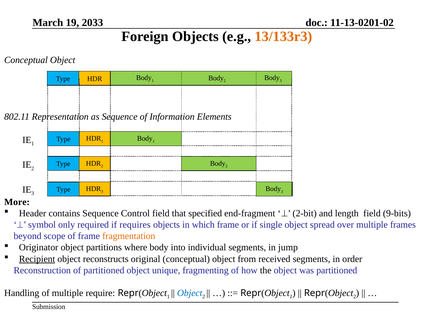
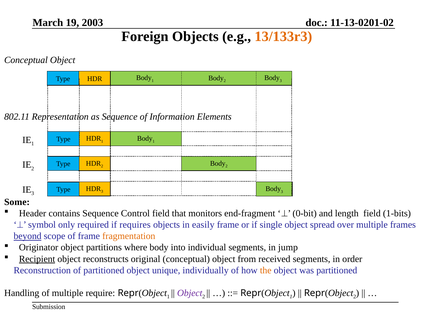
2033: 2033 -> 2003
More: More -> Some
specified: specified -> monitors
2-bit: 2-bit -> 0-bit
9-bits: 9-bits -> 1-bits
which: which -> easily
beyond underline: none -> present
fragmenting: fragmenting -> individually
the colour: black -> orange
Object at (190, 293) colour: blue -> purple
